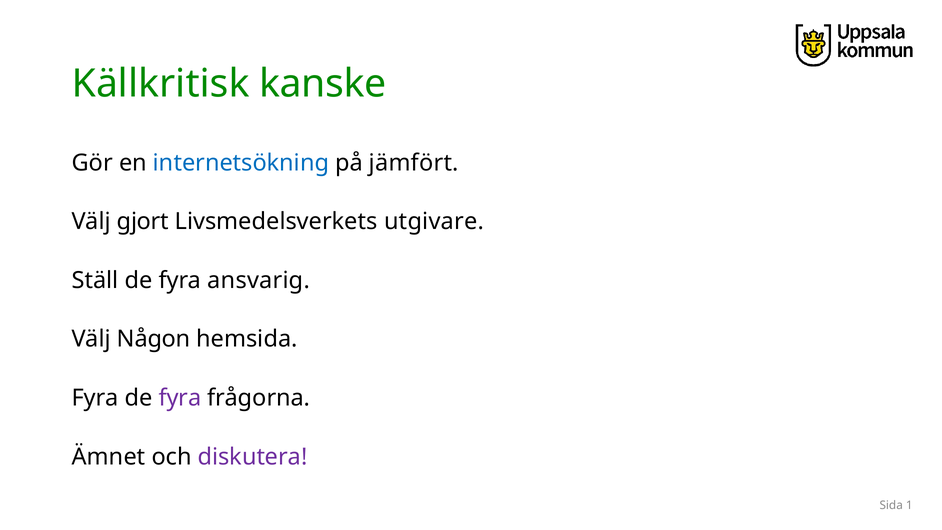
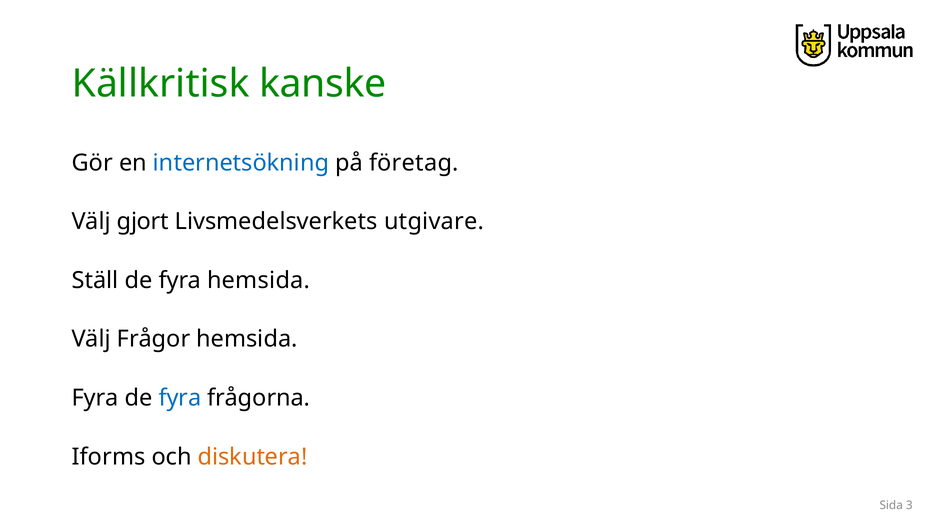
jämfört: jämfört -> företag
fyra ansvarig: ansvarig -> hemsida
Någon: Någon -> Frågor
fyra at (180, 398) colour: purple -> blue
Ämnet: Ämnet -> Iforms
diskutera colour: purple -> orange
1: 1 -> 3
